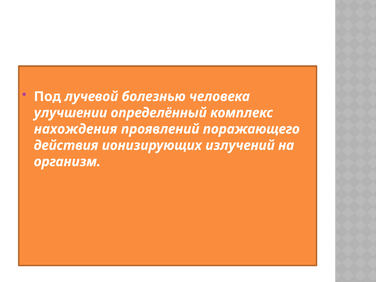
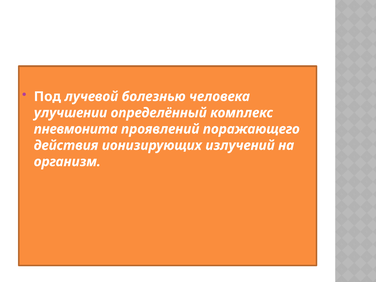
нахождения: нахождения -> пневмонита
